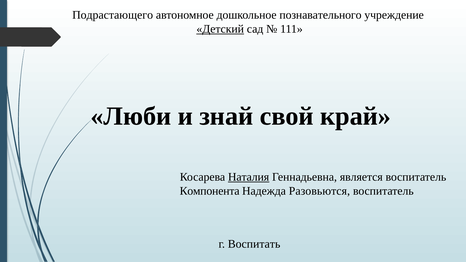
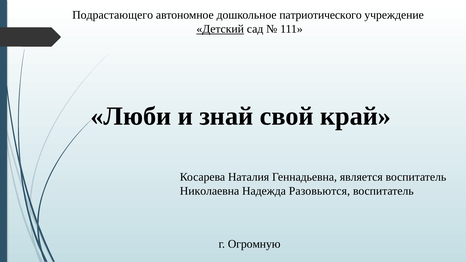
познавательного: познавательного -> патриотического
Наталия underline: present -> none
Компонента: Компонента -> Николаевна
Воспитать: Воспитать -> Огромную
